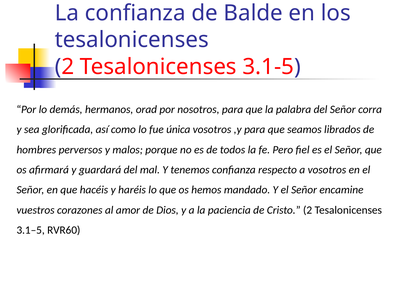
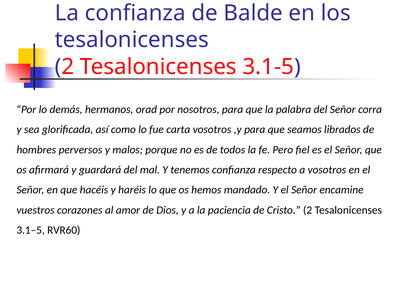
única: única -> carta
